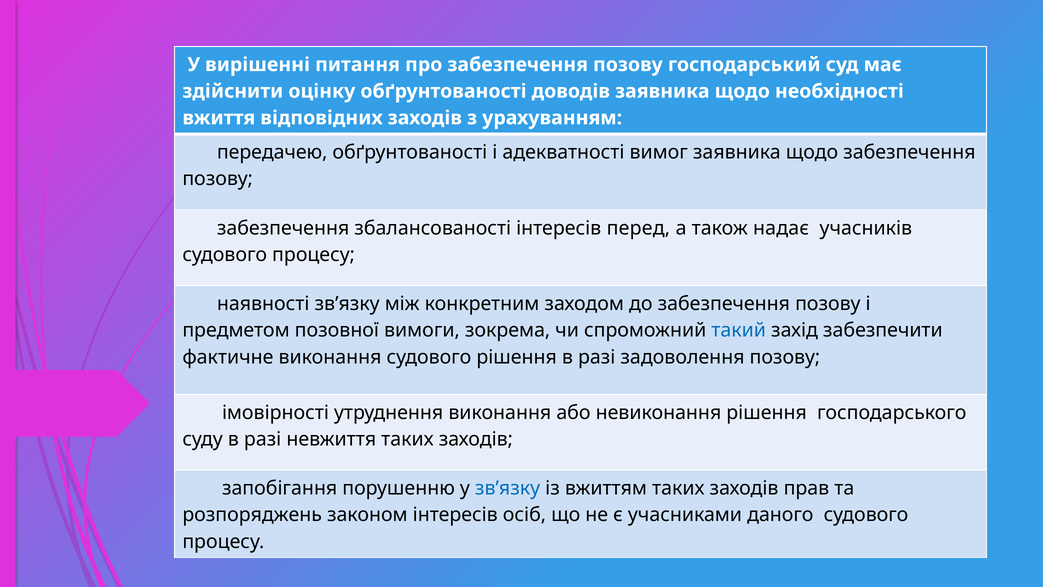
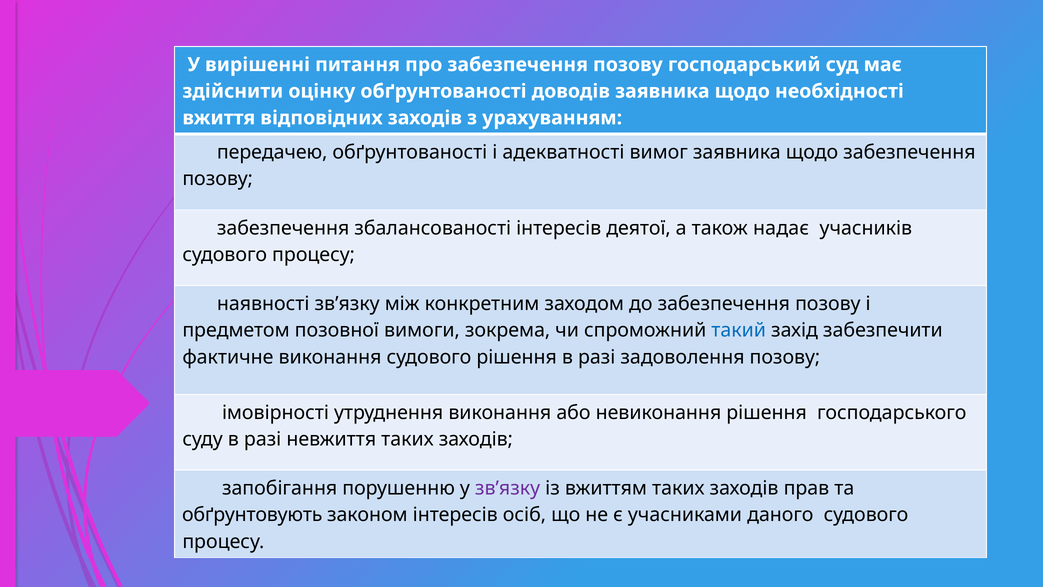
перед: перед -> деятої
зв’язку at (508, 488) colour: blue -> purple
розпоряджень: розпоряджень -> обґрунтовують
